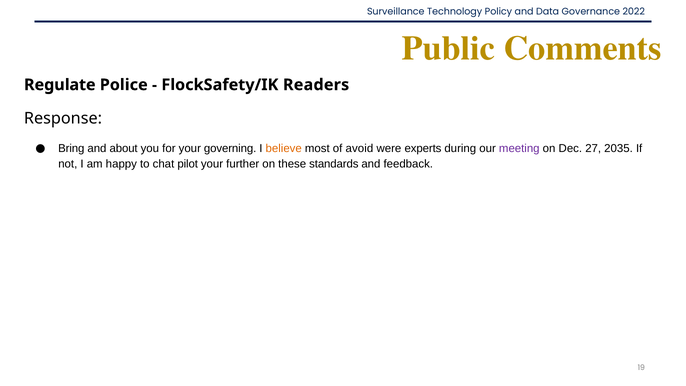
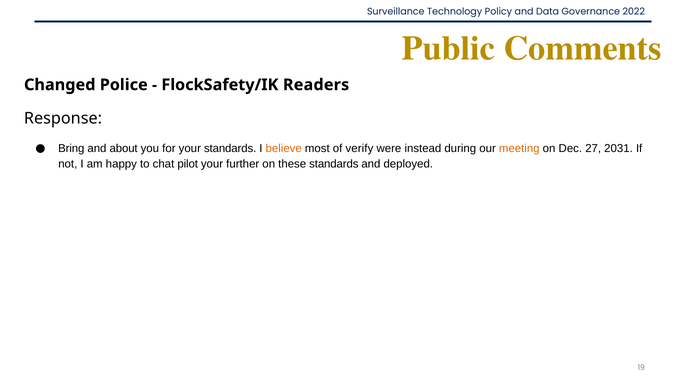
Regulate: Regulate -> Changed
your governing: governing -> standards
avoid: avoid -> verify
experts: experts -> instead
meeting colour: purple -> orange
2035: 2035 -> 2031
feedback: feedback -> deployed
